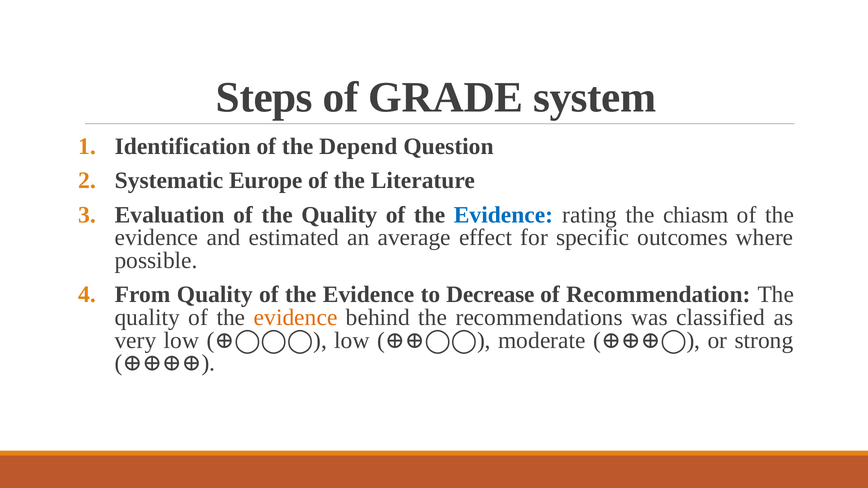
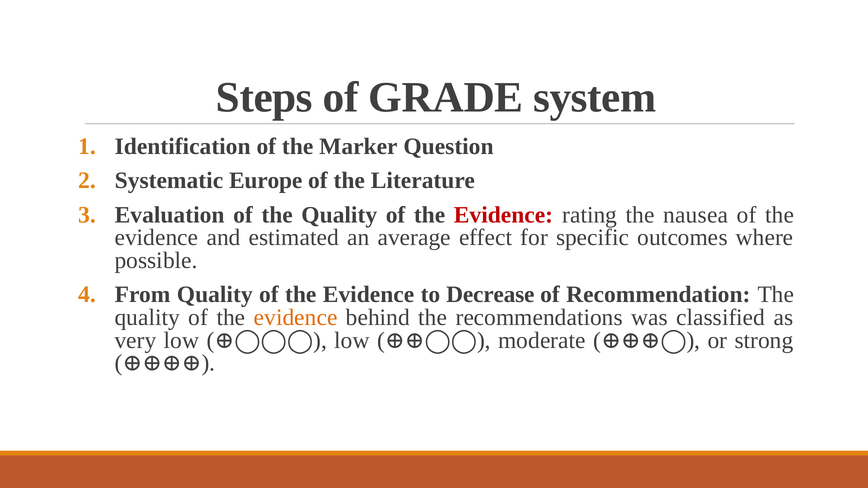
Depend: Depend -> Marker
Evidence at (503, 215) colour: blue -> red
chiasm: chiasm -> nausea
